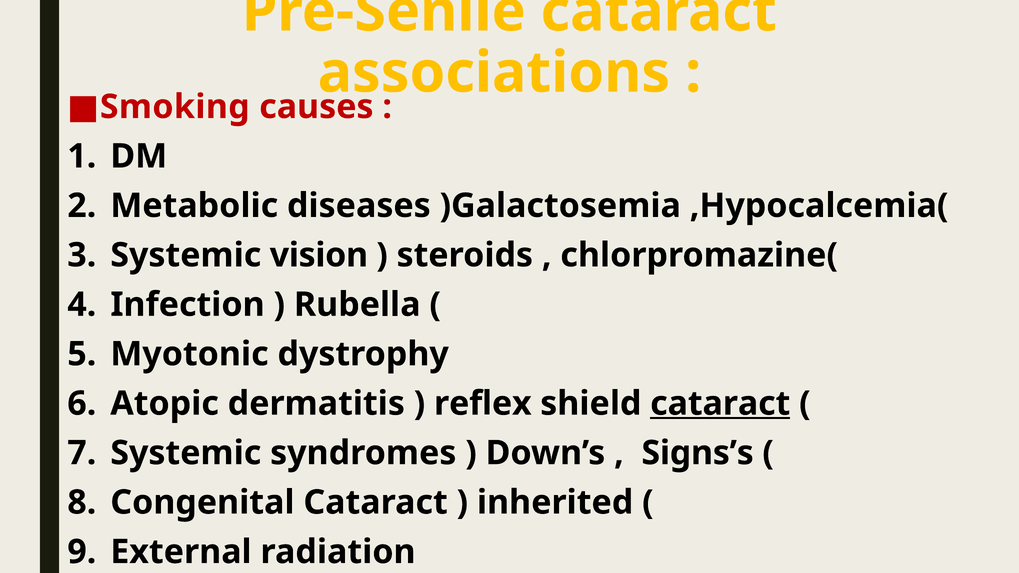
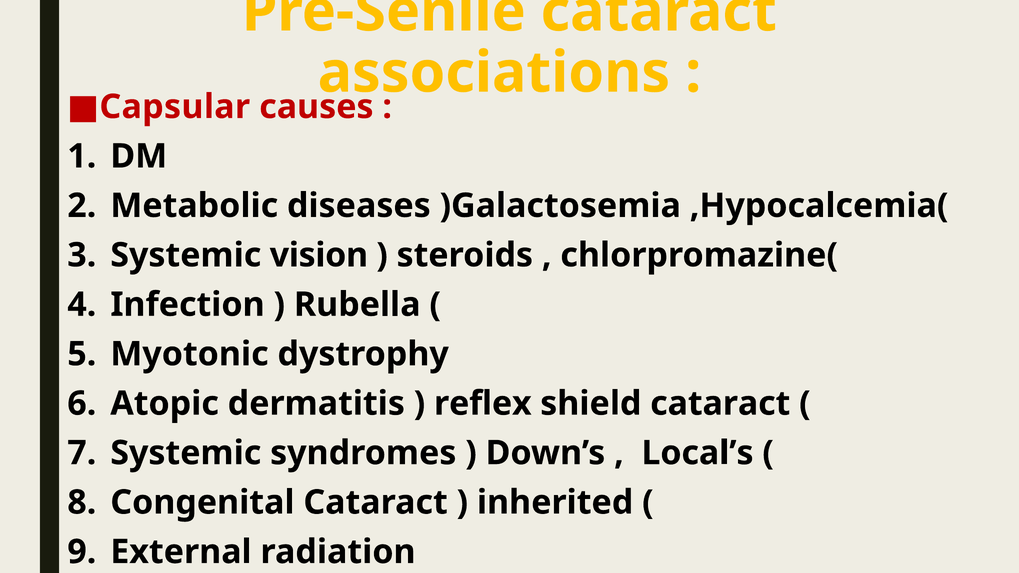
Smoking: Smoking -> Capsular
cataract at (720, 404) underline: present -> none
Signs’s: Signs’s -> Local’s
